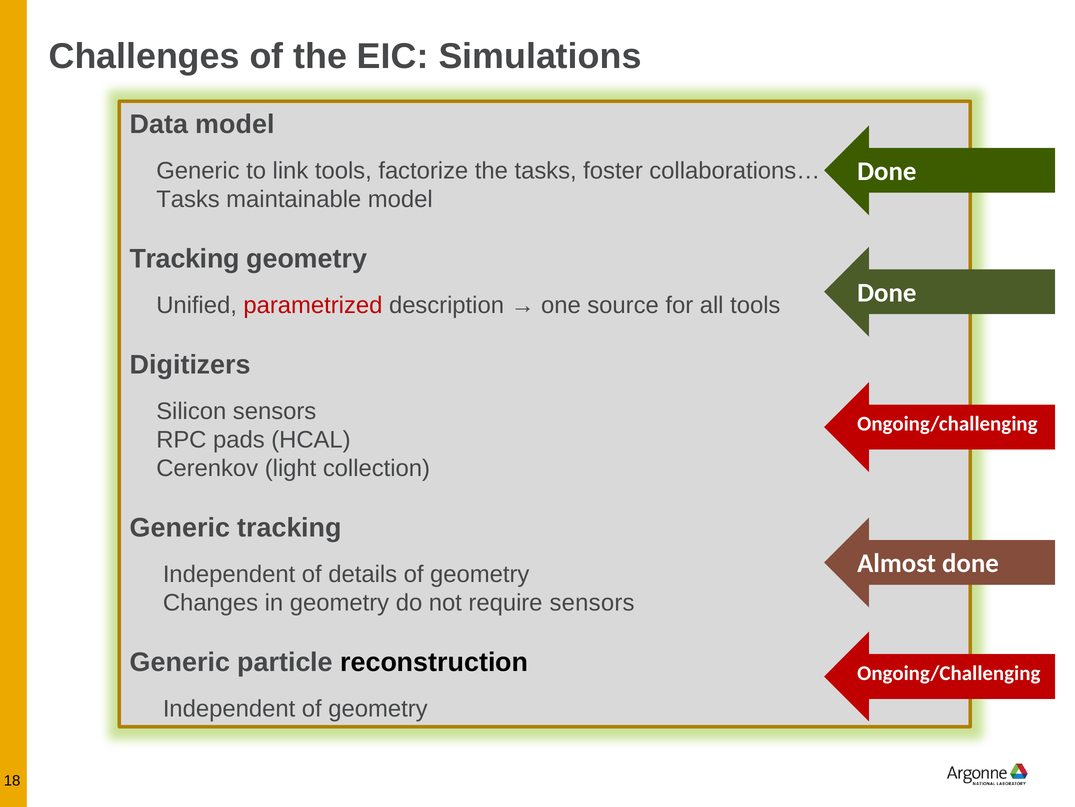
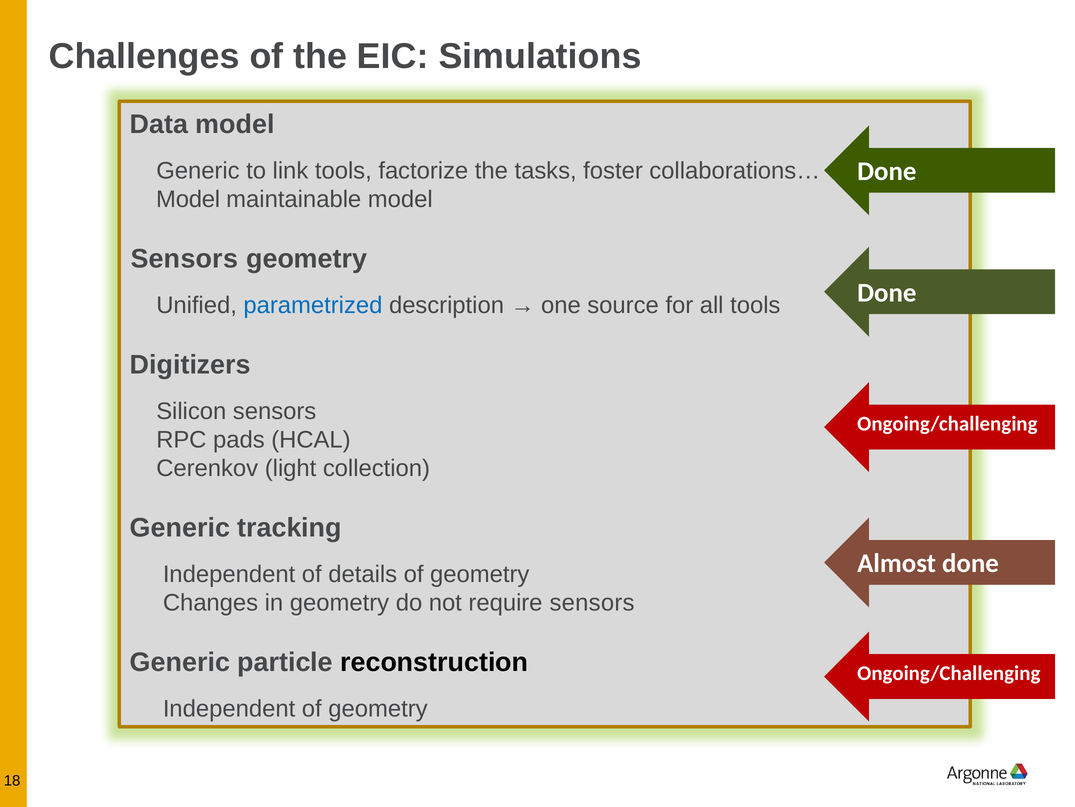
Tasks at (188, 199): Tasks -> Model
Tracking at (185, 259): Tracking -> Sensors
parametrized colour: red -> blue
